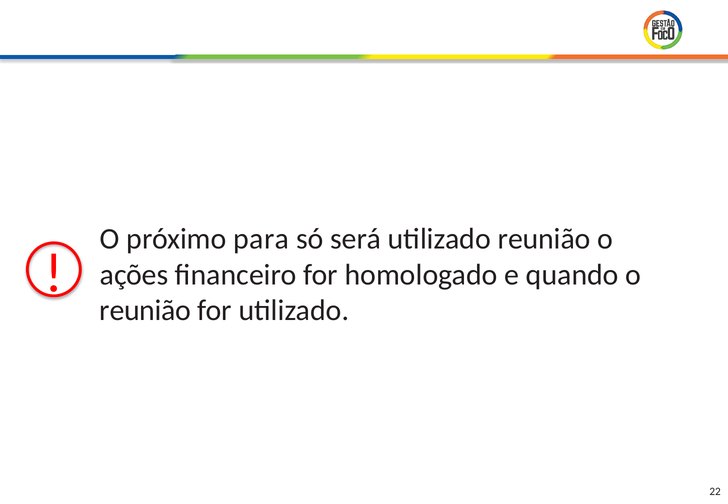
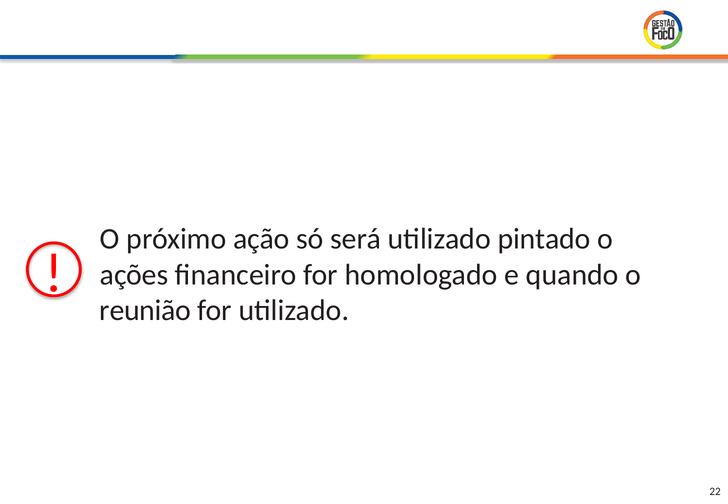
para: para -> ação
utilizado reunião: reunião -> pintado
